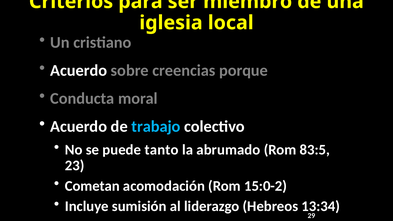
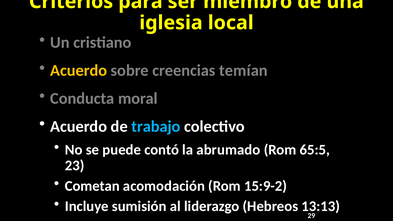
Acuerdo at (79, 71) colour: white -> yellow
porque: porque -> temían
tanto: tanto -> contó
83:5: 83:5 -> 65:5
15:0-2: 15:0-2 -> 15:9-2
13:34: 13:34 -> 13:13
